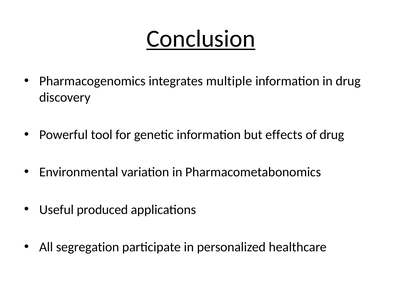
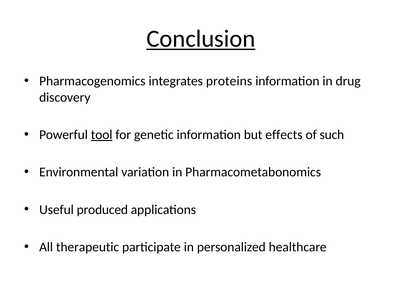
multiple: multiple -> proteins
tool underline: none -> present
of drug: drug -> such
segregation: segregation -> therapeutic
